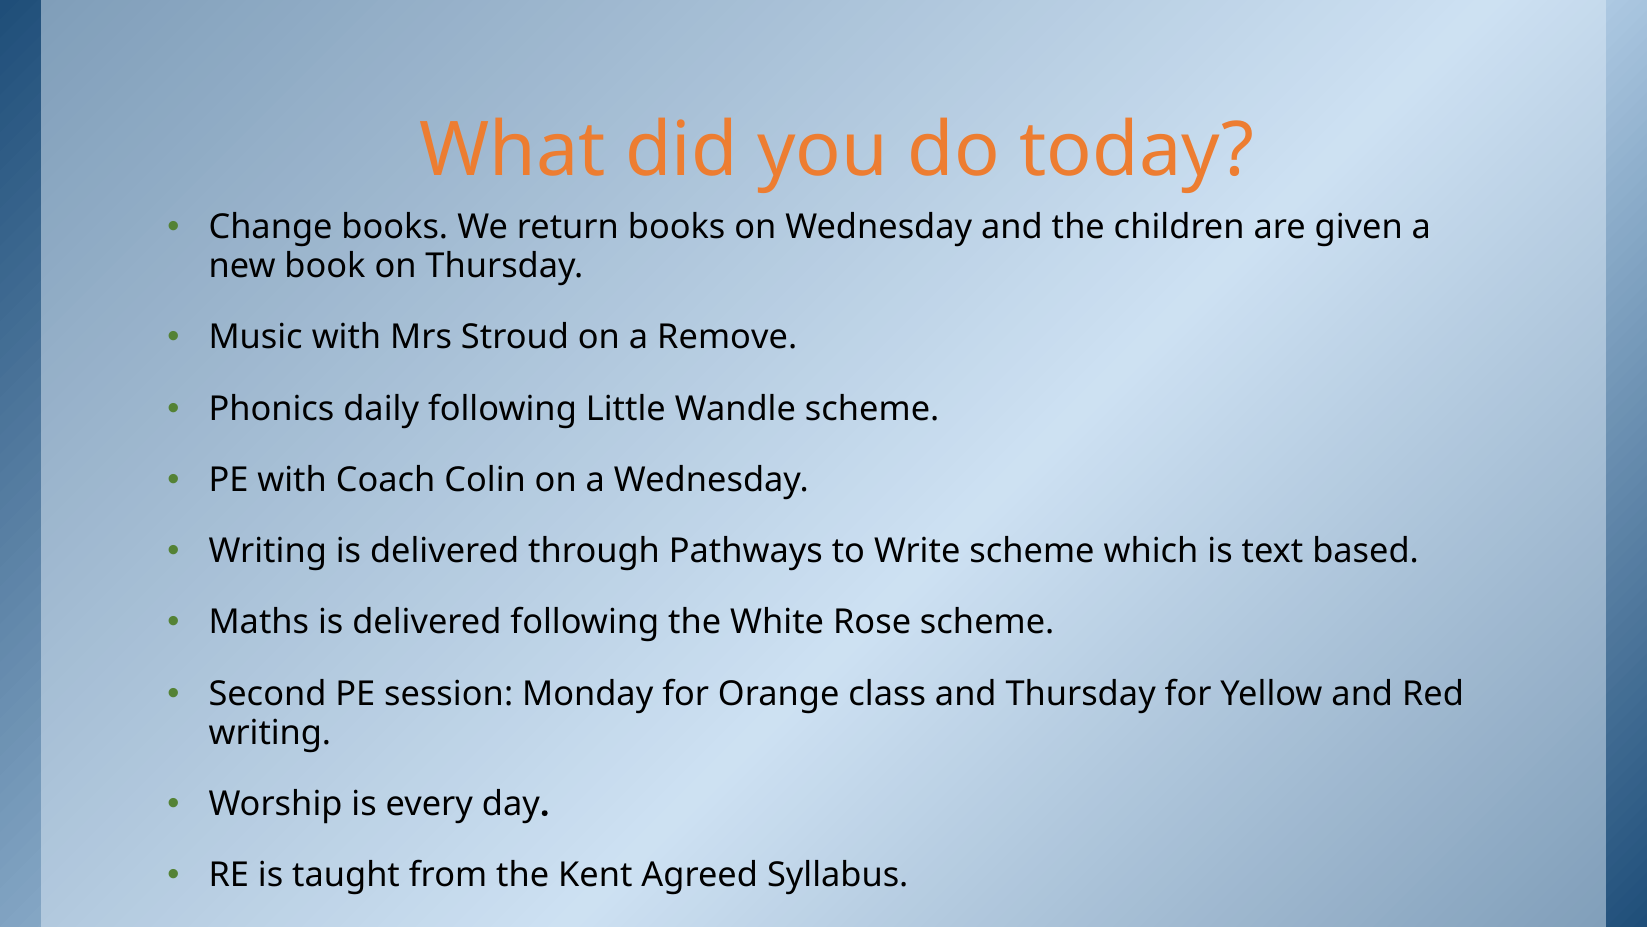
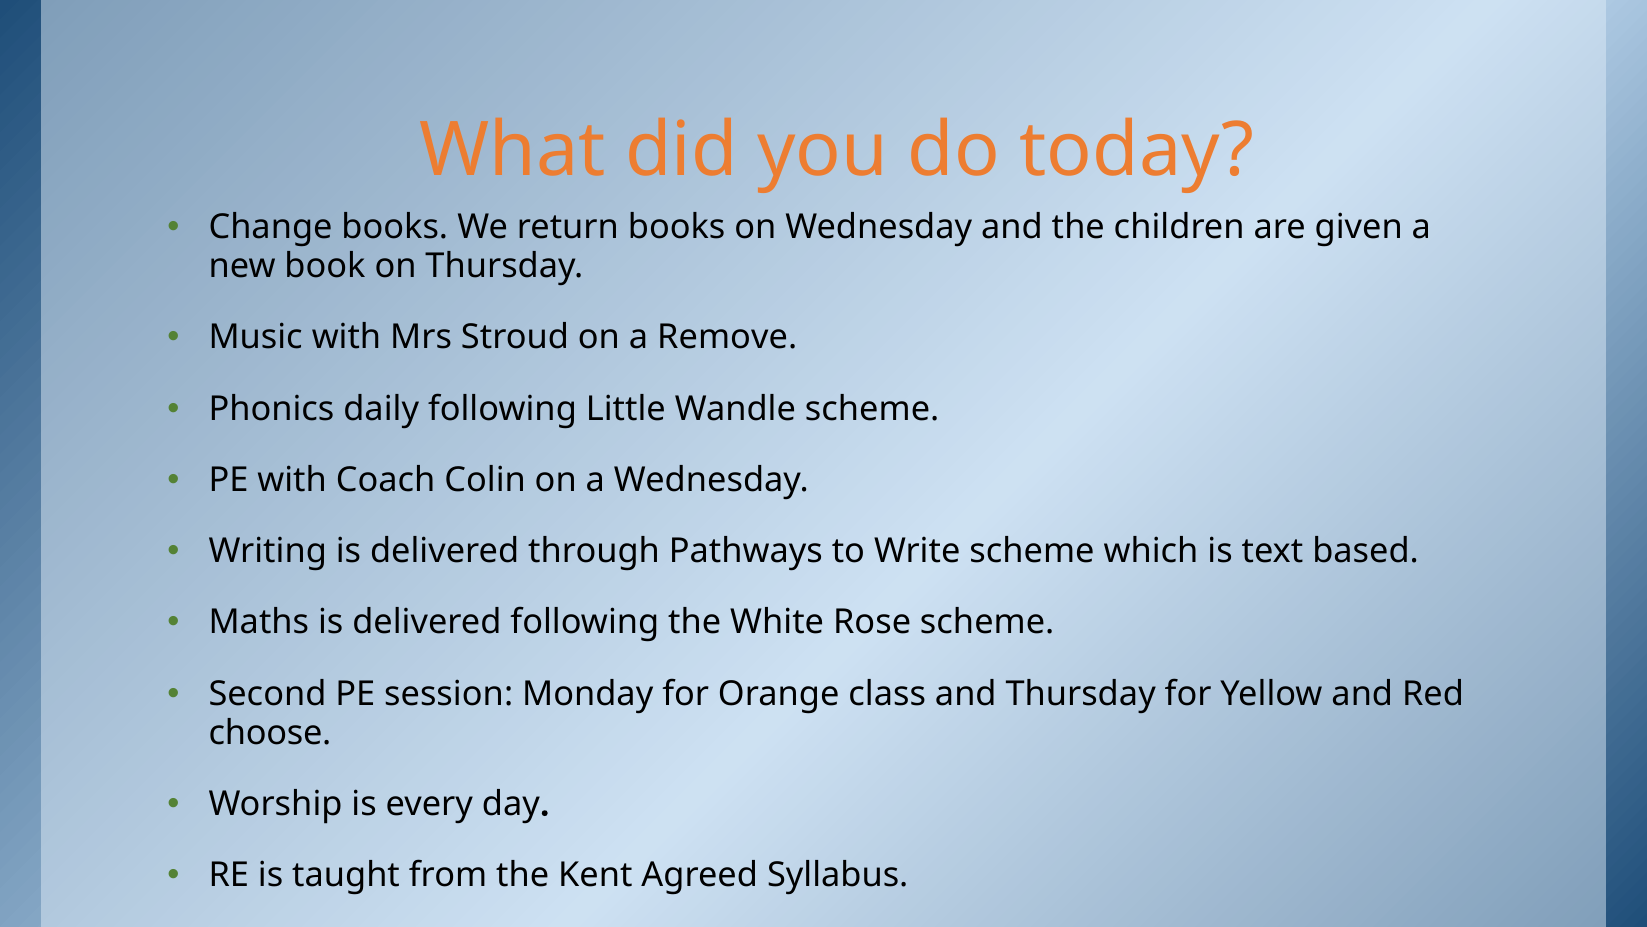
writing at (270, 733): writing -> choose
